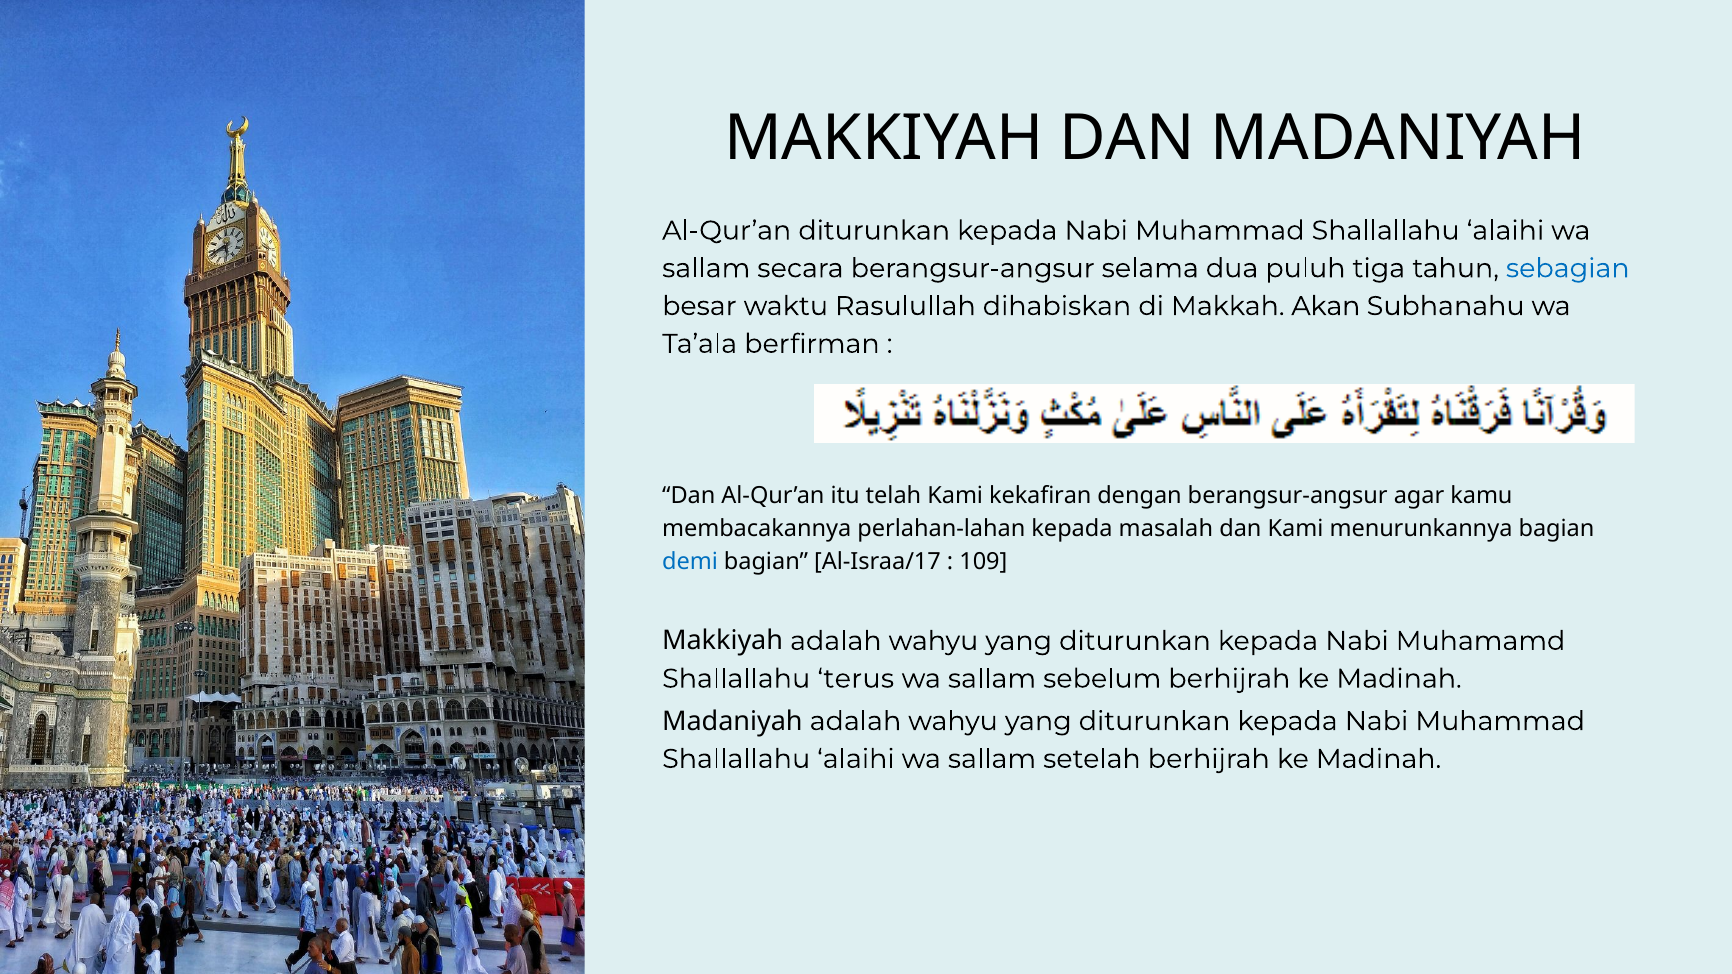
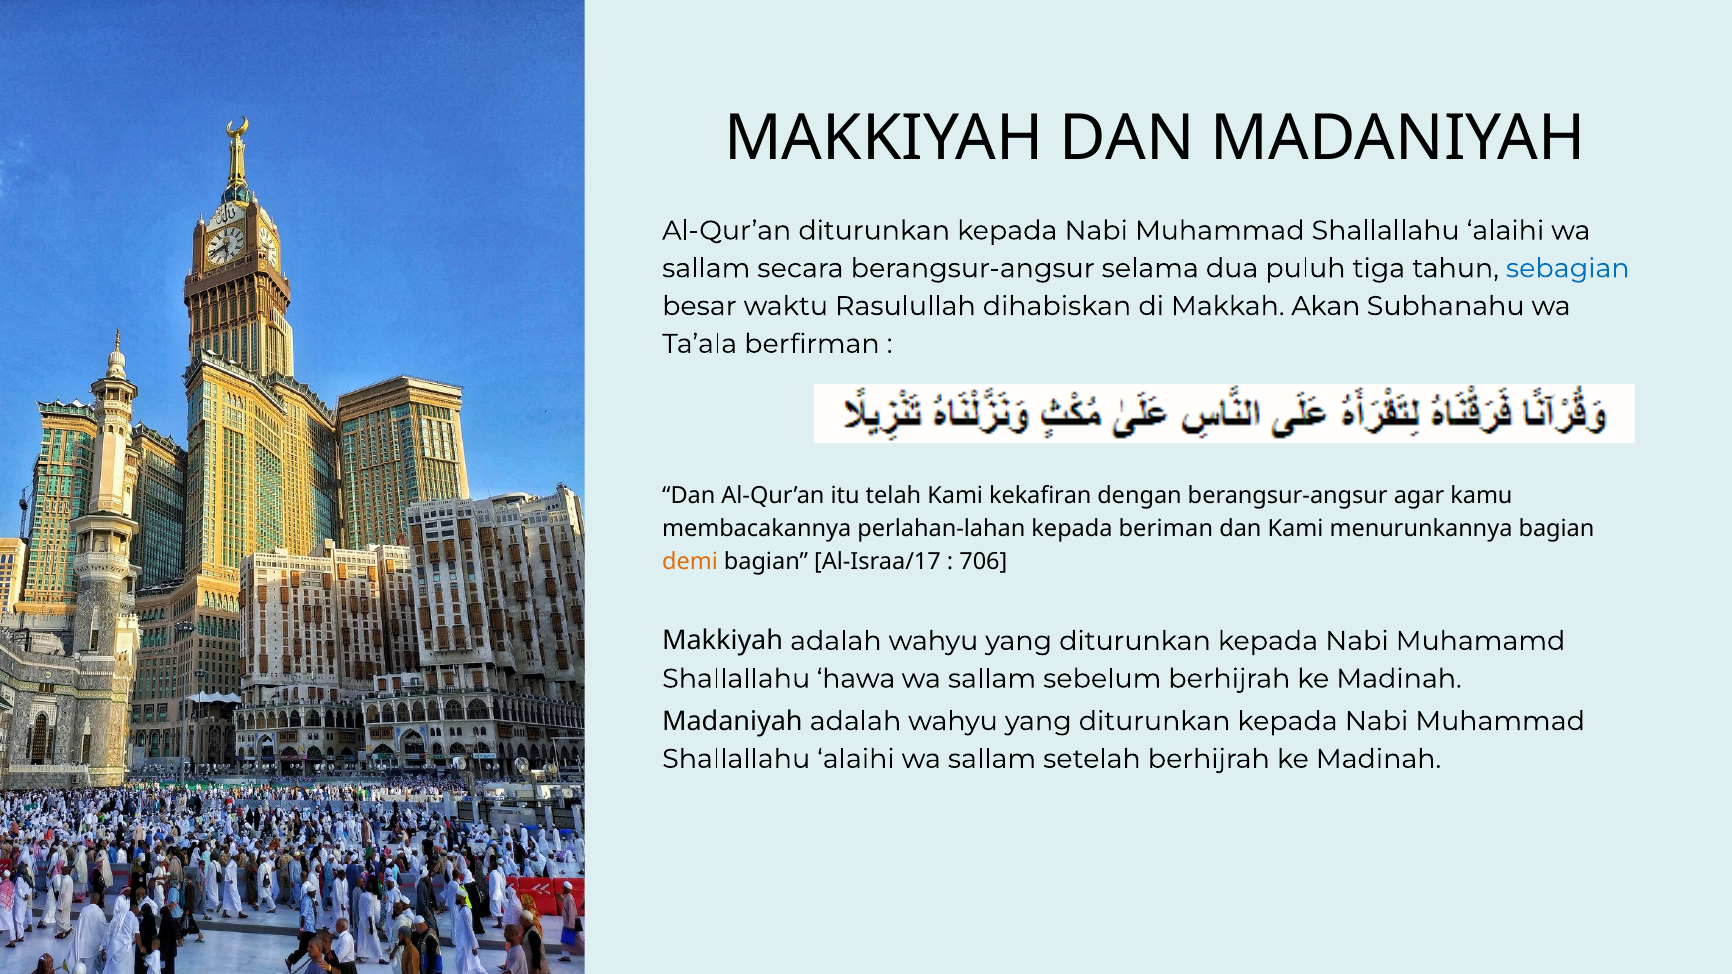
masalah: masalah -> beriman
demi colour: blue -> orange
109: 109 -> 706
terus: terus -> hawa
